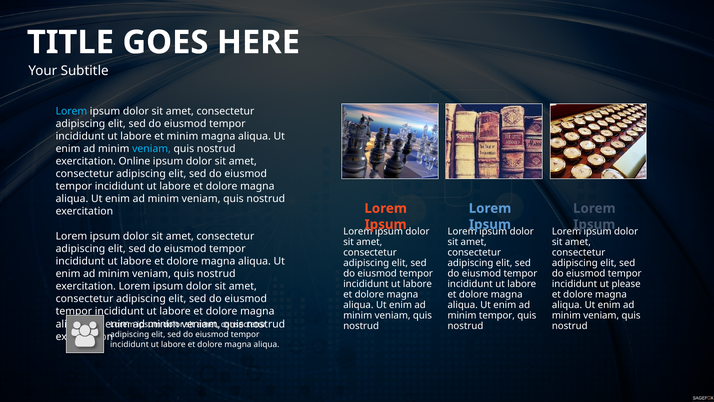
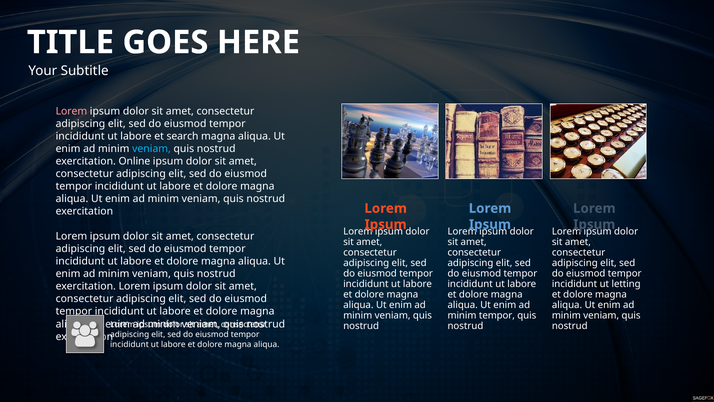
Lorem at (71, 111) colour: light blue -> pink
et minim: minim -> search
please: please -> letting
